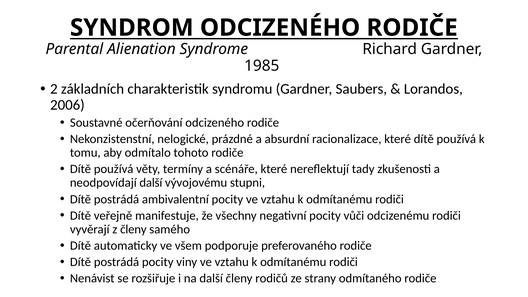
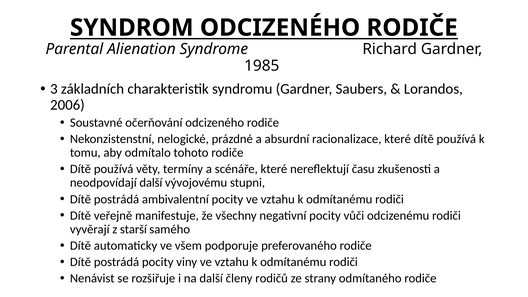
2: 2 -> 3
tady: tady -> času
z členy: členy -> starší
